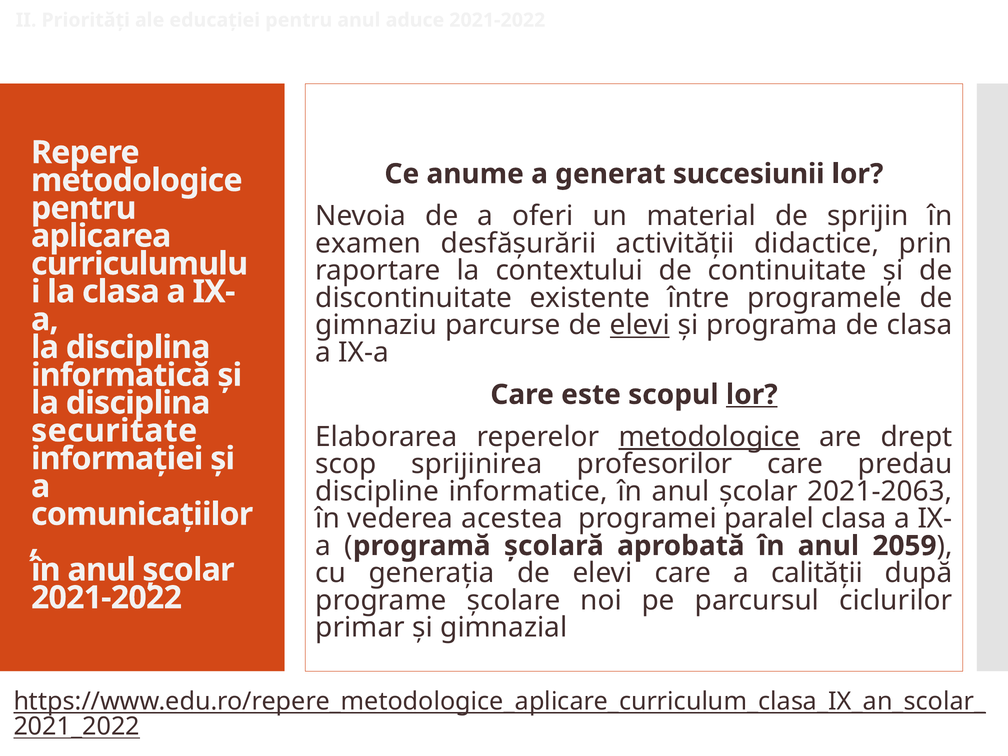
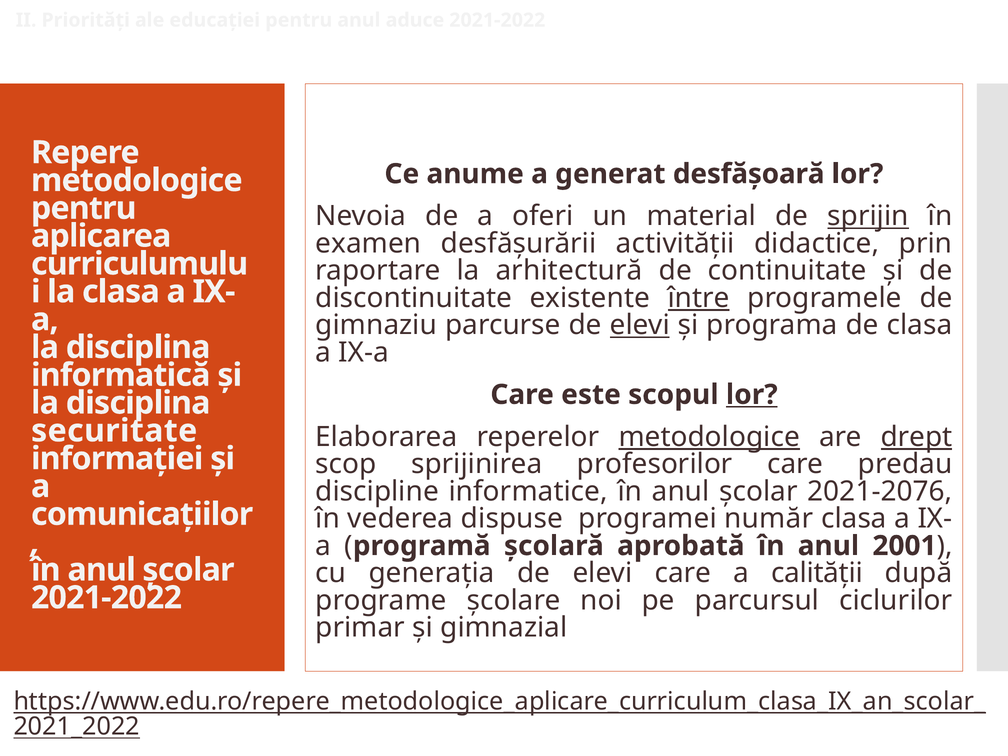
succesiunii: succesiunii -> desfășoară
sprijin underline: none -> present
contextului: contextului -> arhitectură
între underline: none -> present
drept underline: none -> present
2021-2063: 2021-2063 -> 2021-2076
acestea: acestea -> dispuse
paralel: paralel -> număr
2059: 2059 -> 2001
